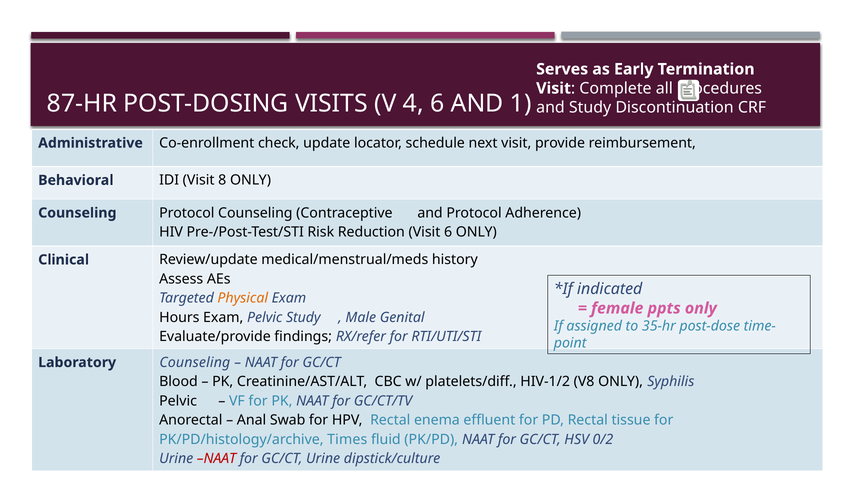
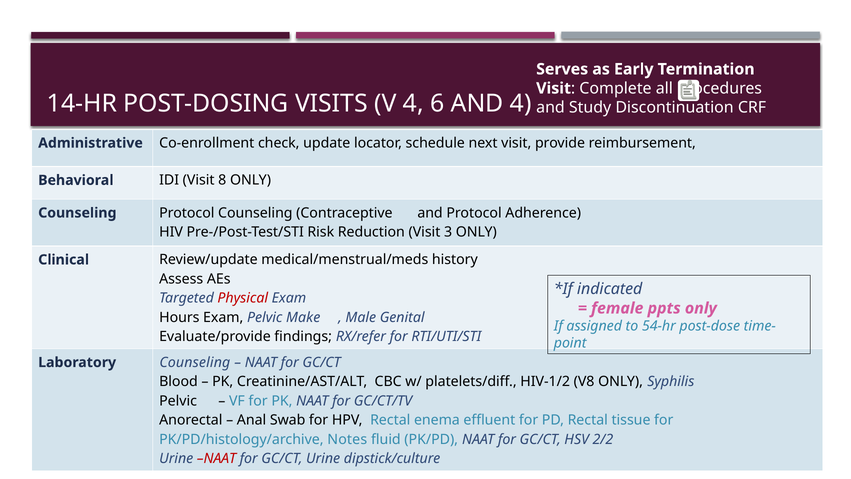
87-HR: 87-HR -> 14-HR
AND 1: 1 -> 4
Visit 6: 6 -> 3
Physical colour: orange -> red
Pelvic Study: Study -> Make
35-hr: 35-hr -> 54-hr
Times: Times -> Notes
0/2: 0/2 -> 2/2
